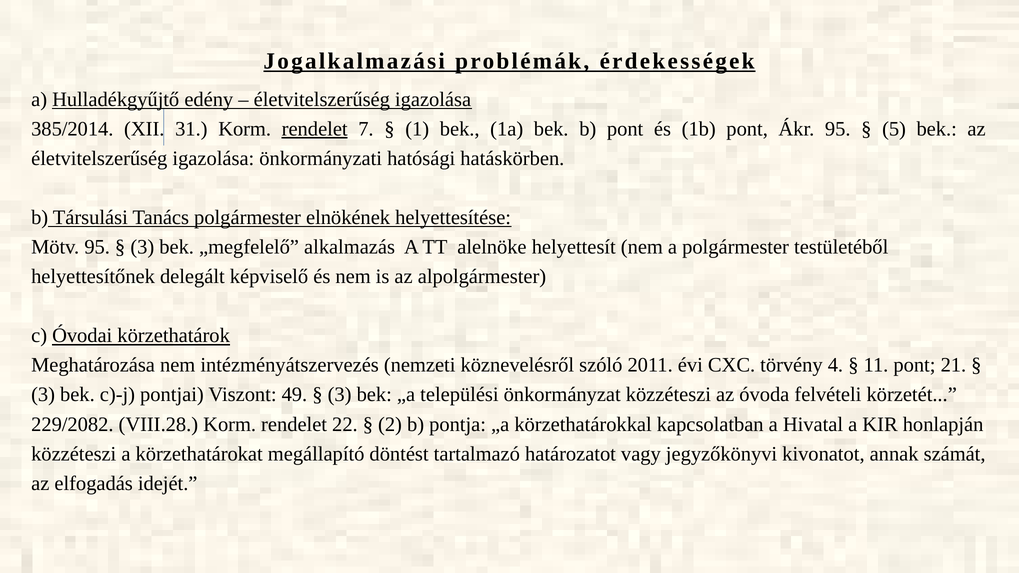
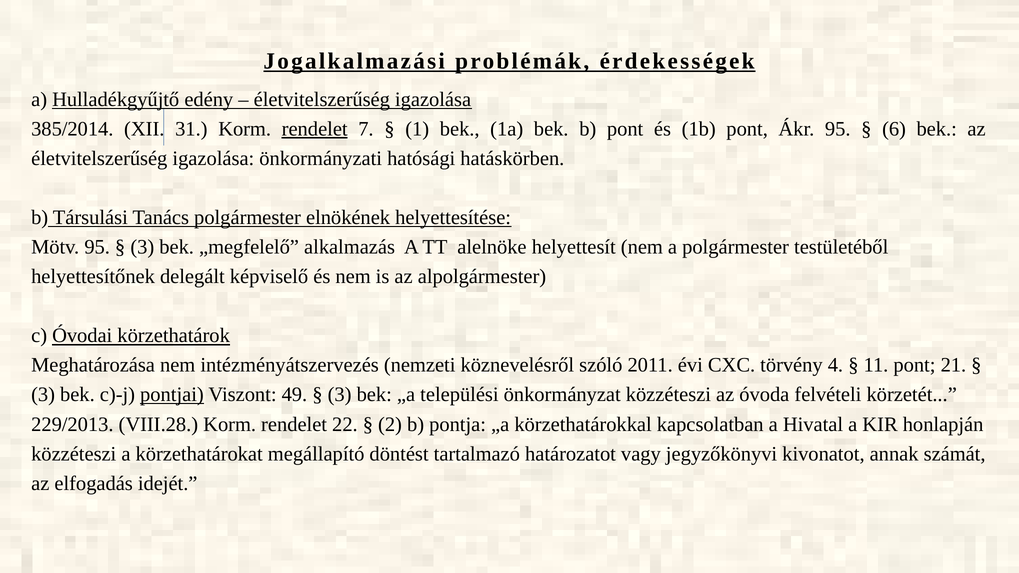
5: 5 -> 6
pontjai underline: none -> present
229/2082: 229/2082 -> 229/2013
